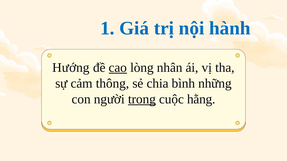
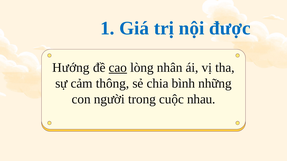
hành: hành -> được
trong underline: present -> none
hằng: hằng -> nhau
